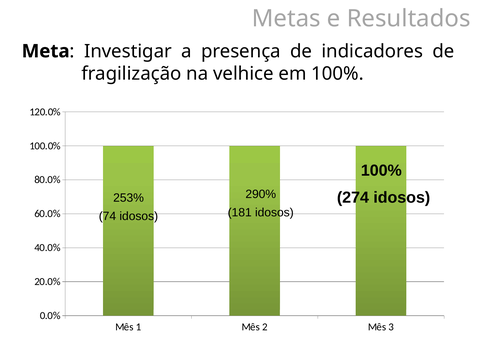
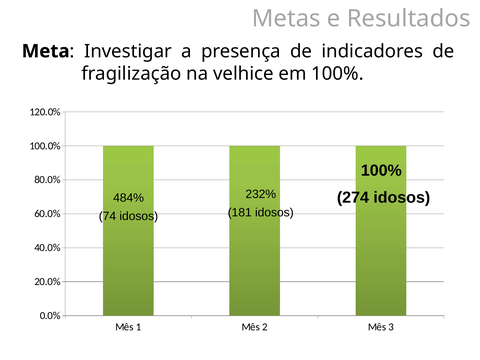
290%: 290% -> 232%
253%: 253% -> 484%
